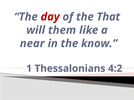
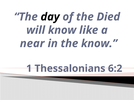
day colour: red -> black
That: That -> Died
will them: them -> know
4:2: 4:2 -> 6:2
